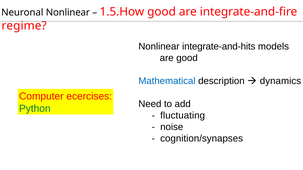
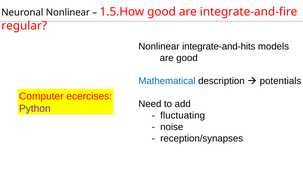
regime: regime -> regular
dynamics: dynamics -> potentials
Python colour: green -> purple
cognition/synapses: cognition/synapses -> reception/synapses
